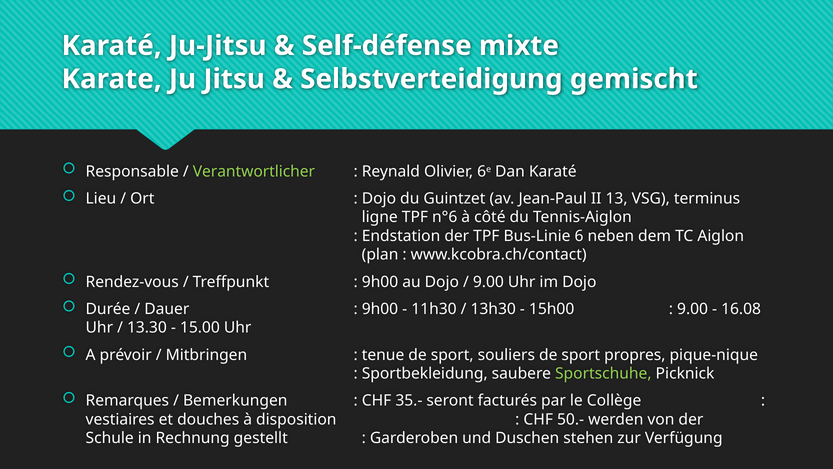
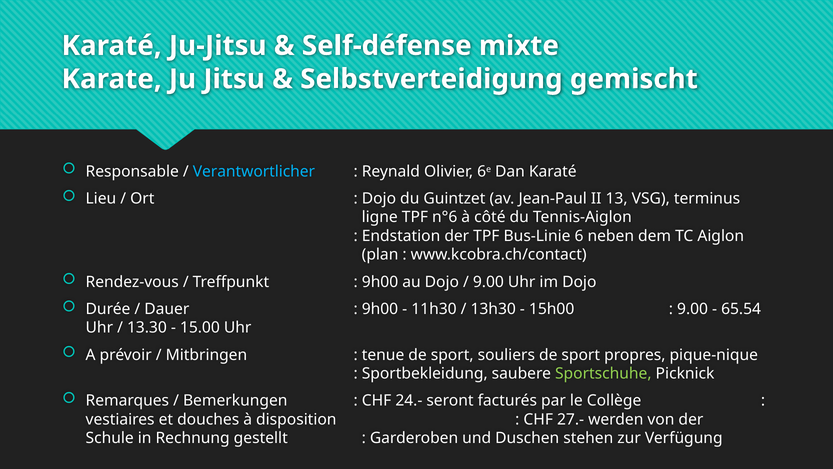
Verantwortlicher colour: light green -> light blue
16.08: 16.08 -> 65.54
35.-: 35.- -> 24.-
50.-: 50.- -> 27.-
